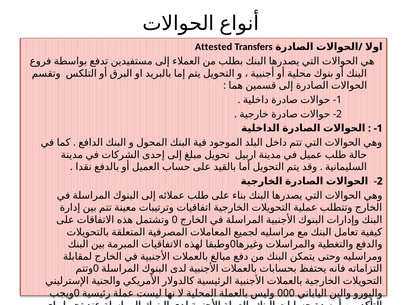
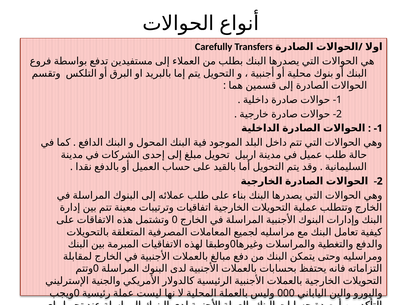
Attested: Attested -> Carefully
